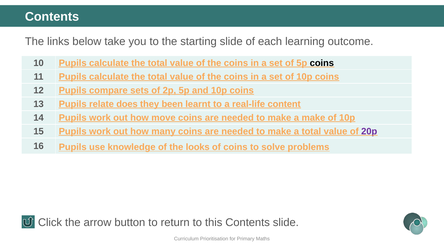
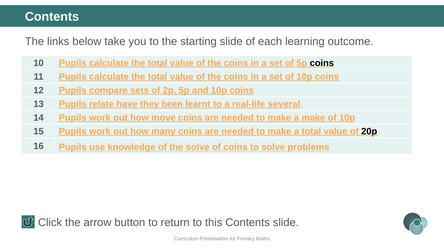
does: does -> have
content: content -> several
20p colour: purple -> black
the looks: looks -> solve
